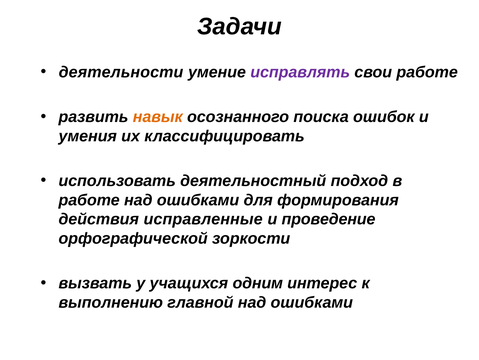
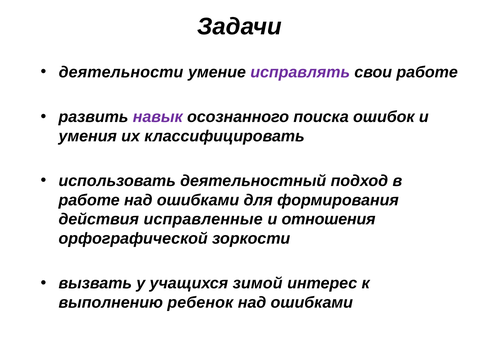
навык colour: orange -> purple
проведение: проведение -> отношения
одним: одним -> зимой
главной: главной -> ребенок
